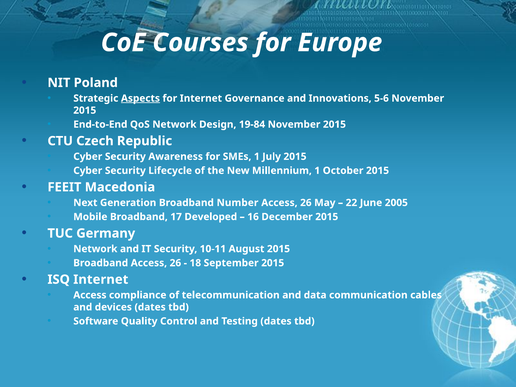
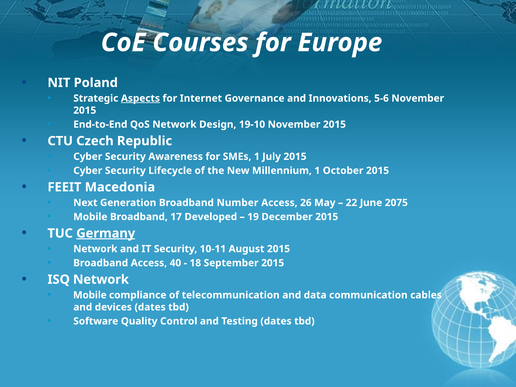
19-84: 19-84 -> 19-10
2005: 2005 -> 2075
16: 16 -> 19
Germany underline: none -> present
Broadband Access 26: 26 -> 40
ISQ Internet: Internet -> Network
Access at (90, 295): Access -> Mobile
